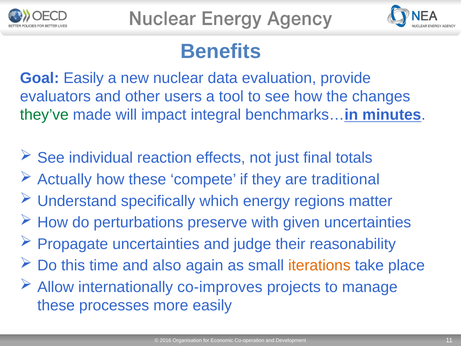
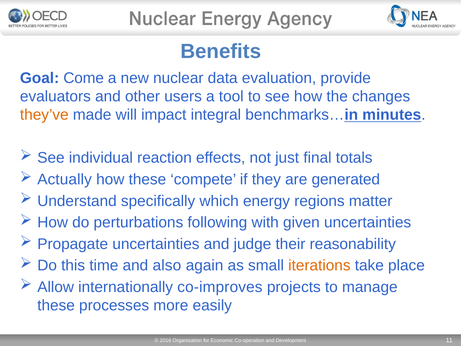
Goal Easily: Easily -> Come
they’ve colour: green -> orange
traditional: traditional -> generated
preserve: preserve -> following
